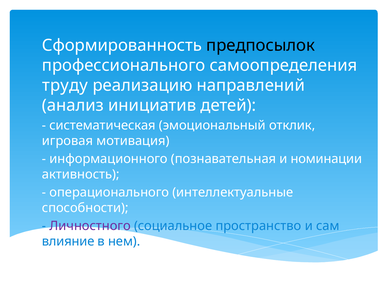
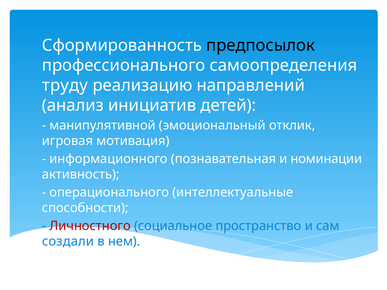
систематическая: систематическая -> манипулятивной
Личностного colour: purple -> red
влияние: влияние -> создали
